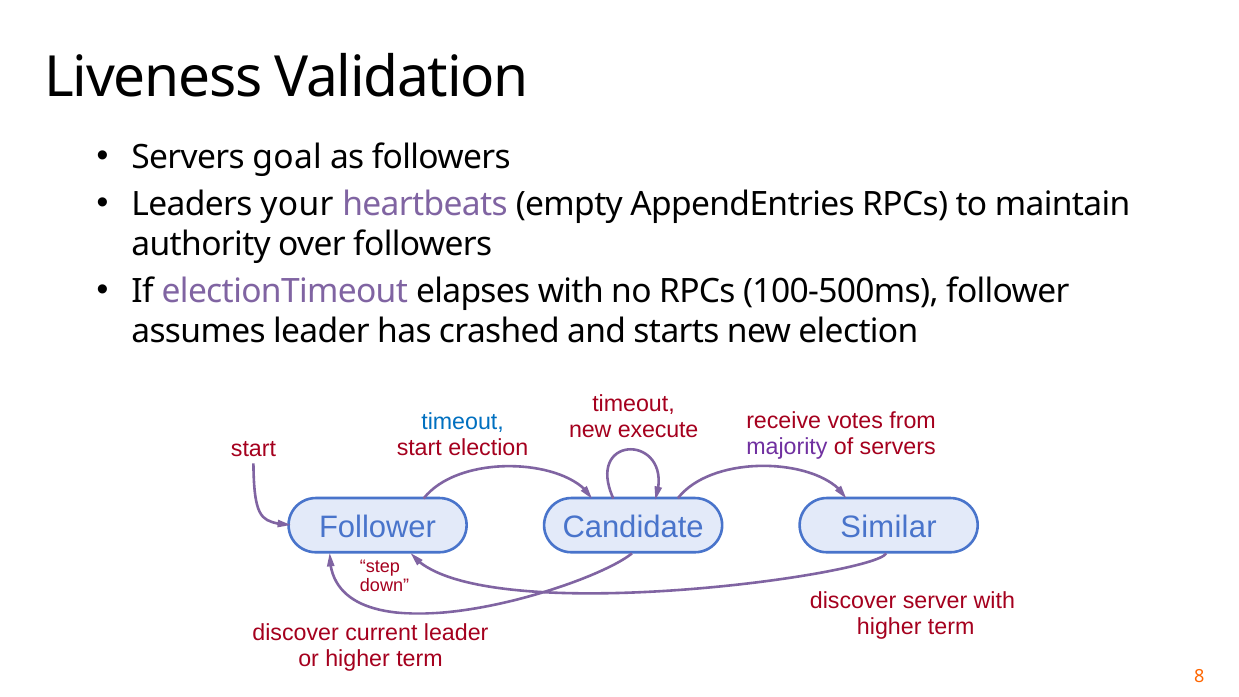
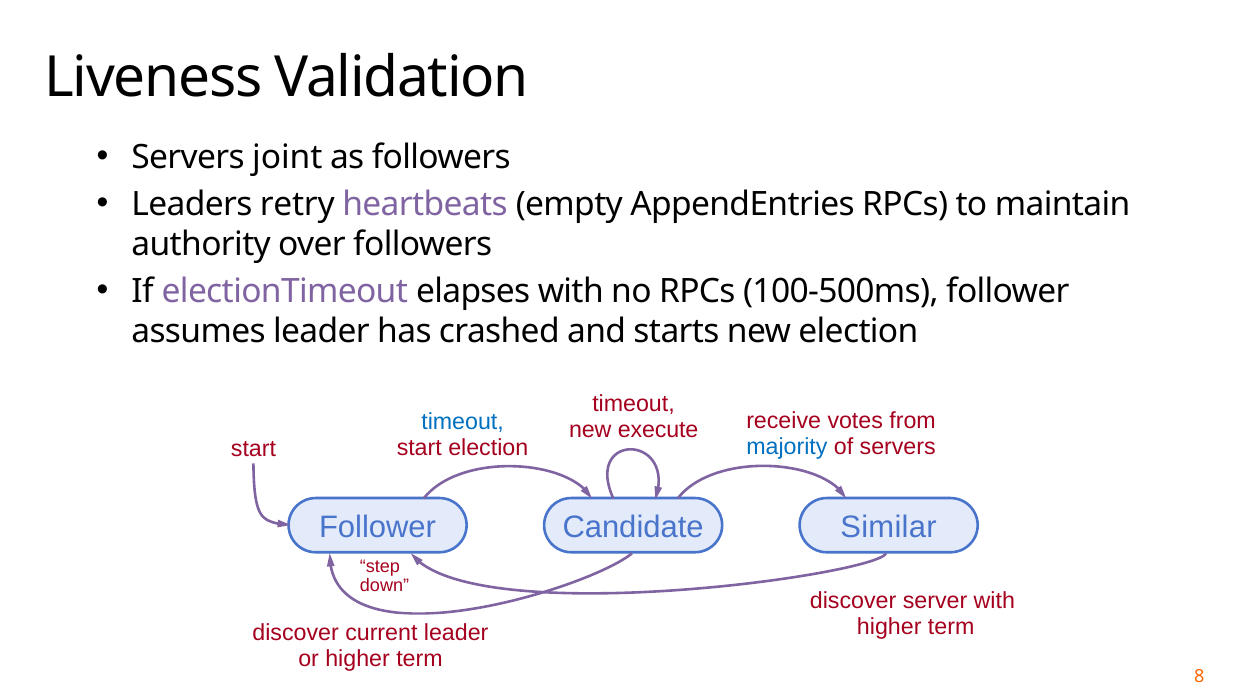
goal: goal -> joint
your: your -> retry
majority colour: purple -> blue
